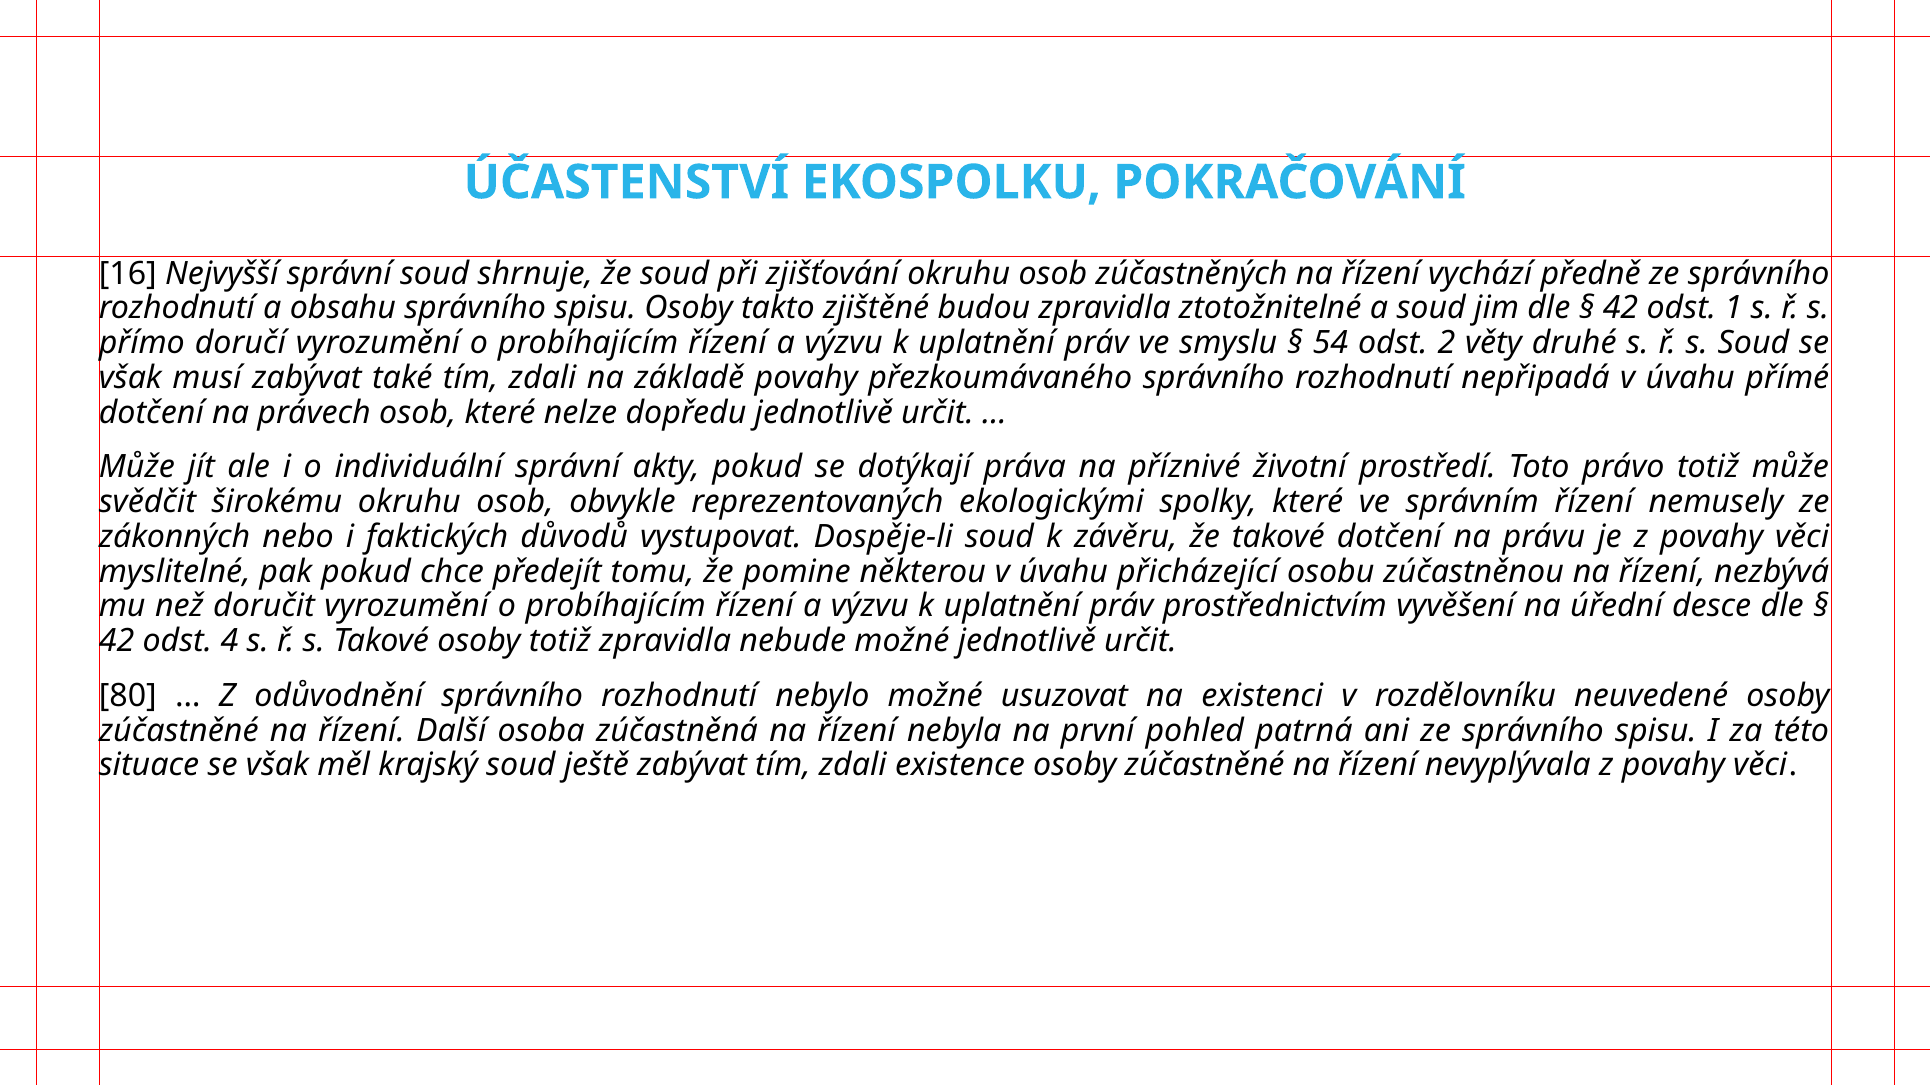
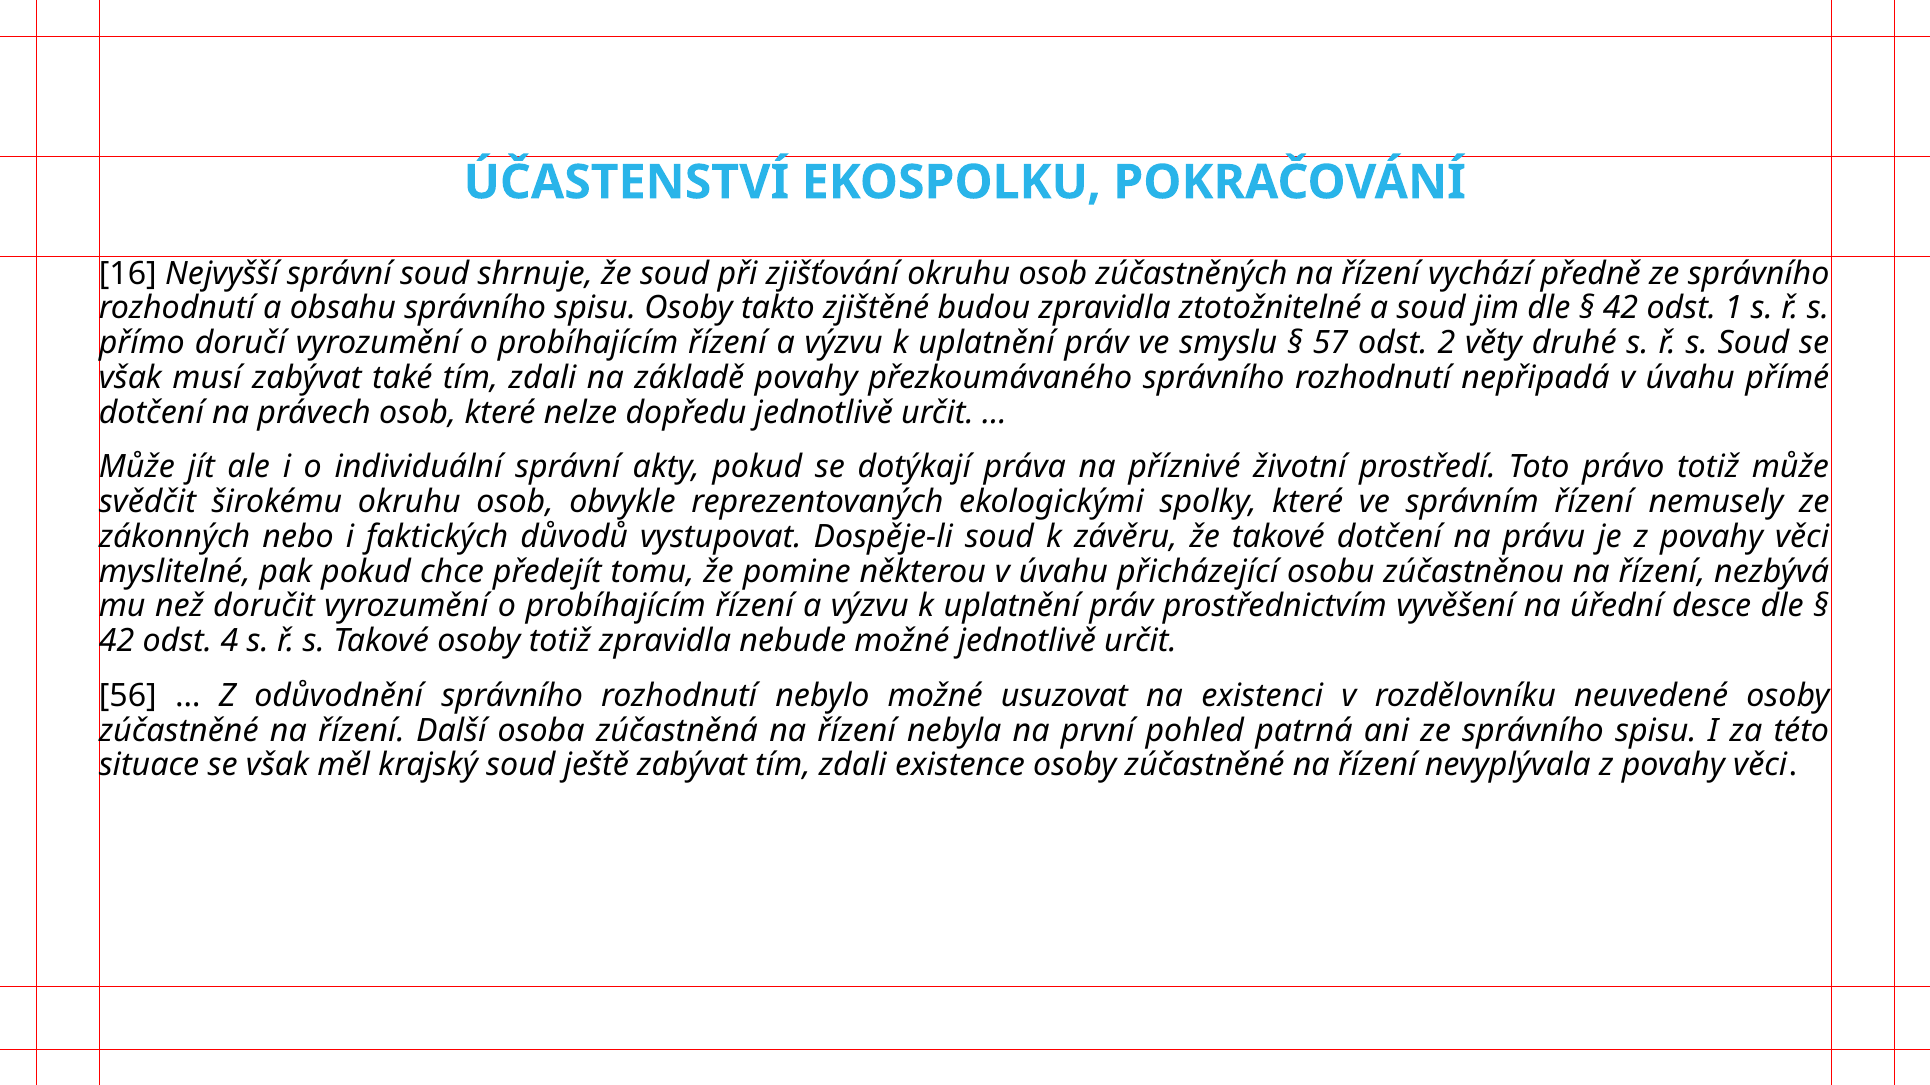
54: 54 -> 57
80: 80 -> 56
